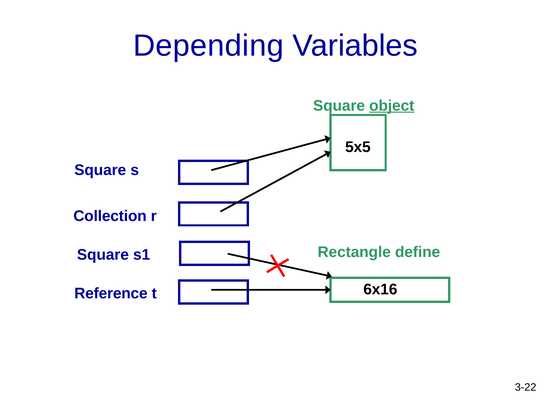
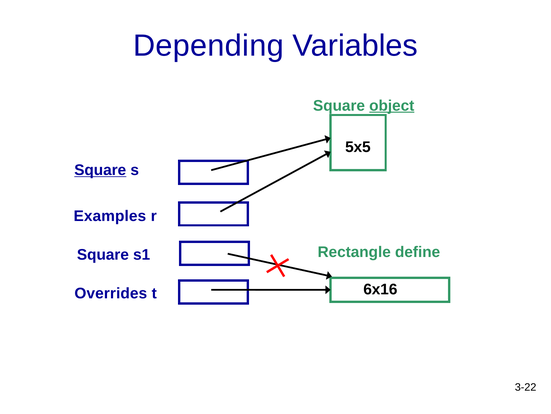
Square at (100, 170) underline: none -> present
Collection: Collection -> Examples
Reference: Reference -> Overrides
